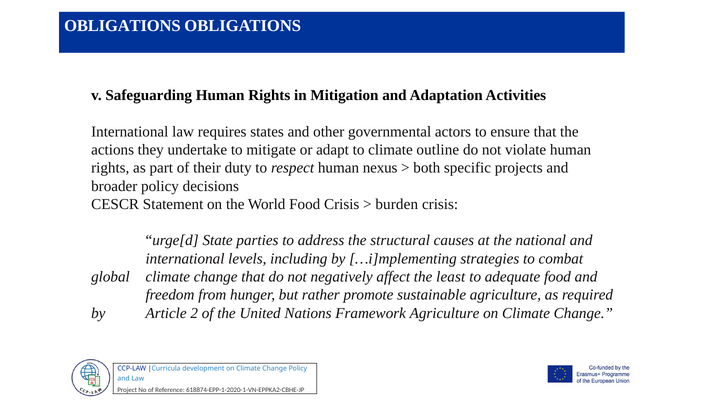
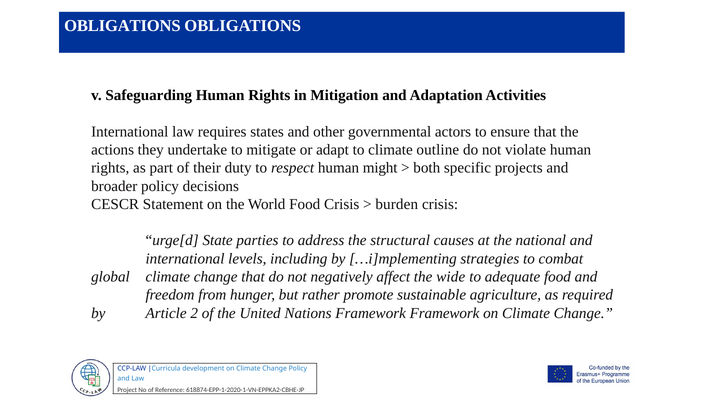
nexus: nexus -> might
least: least -> wide
Framework Agriculture: Agriculture -> Framework
